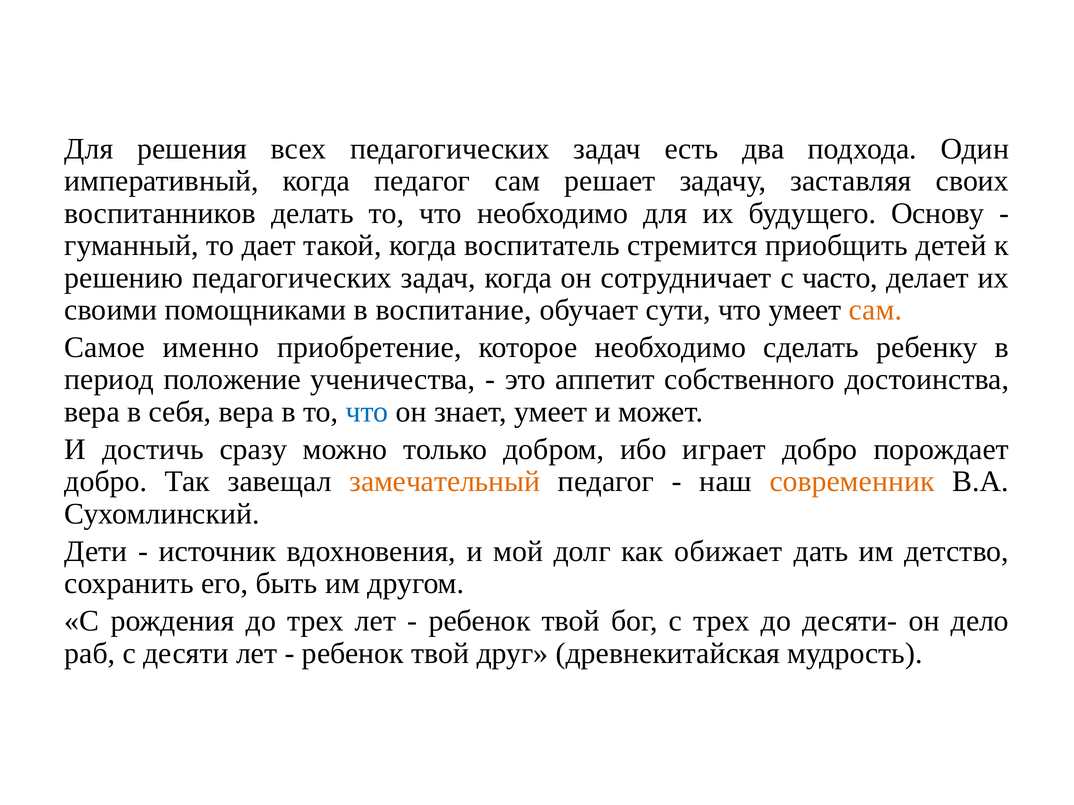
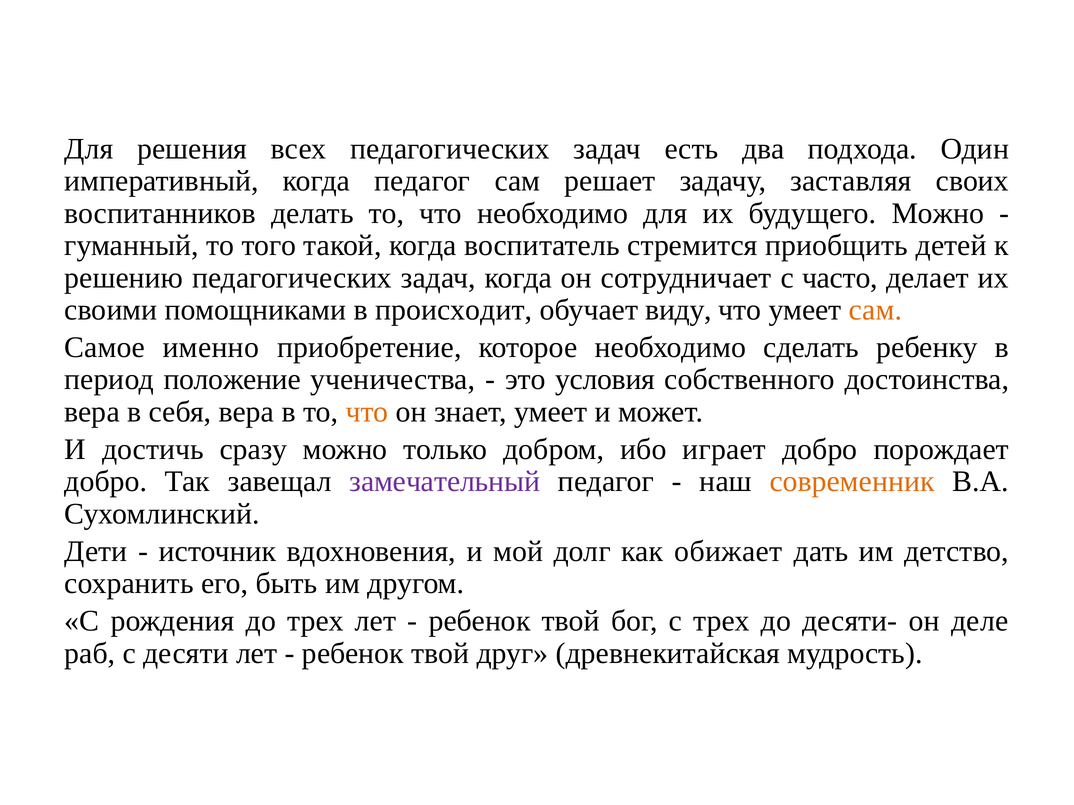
будущего Основу: Основу -> Можно
дает: дает -> того
воспитание: воспитание -> происходит
сути: сути -> виду
аппетит: аппетит -> условия
что at (367, 412) colour: blue -> orange
замечательный colour: orange -> purple
дело: дело -> деле
